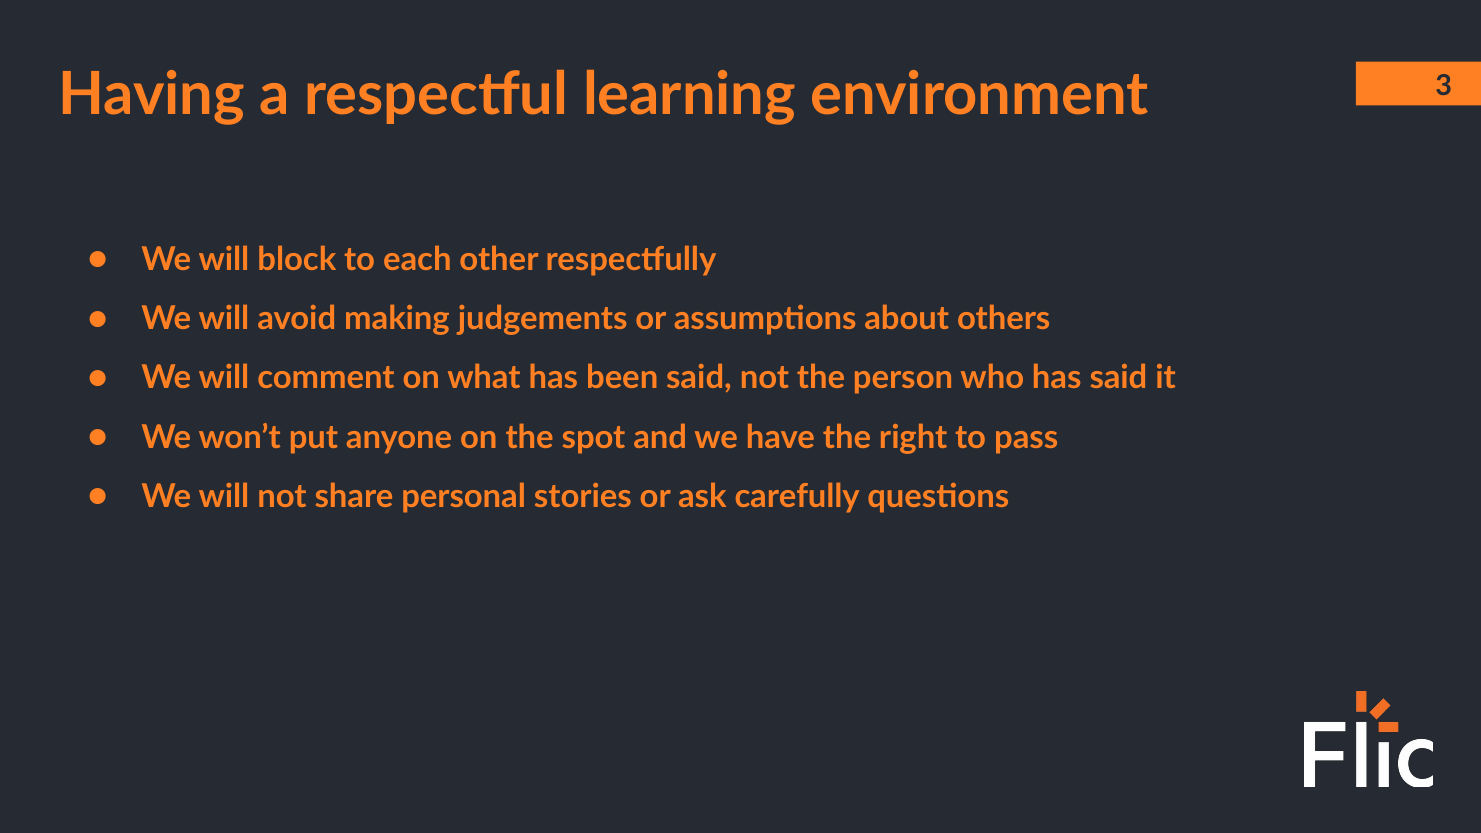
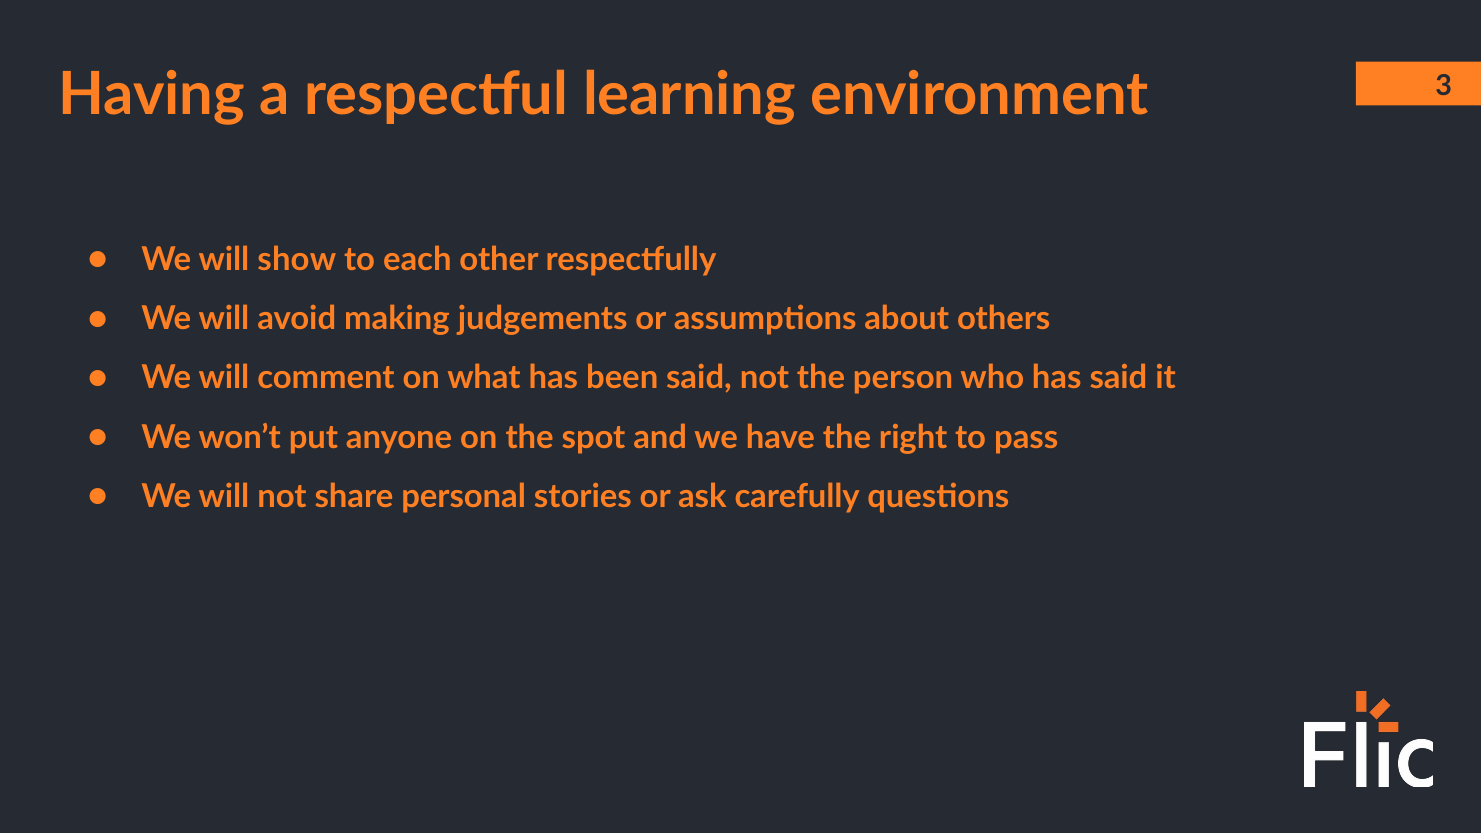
block: block -> show
